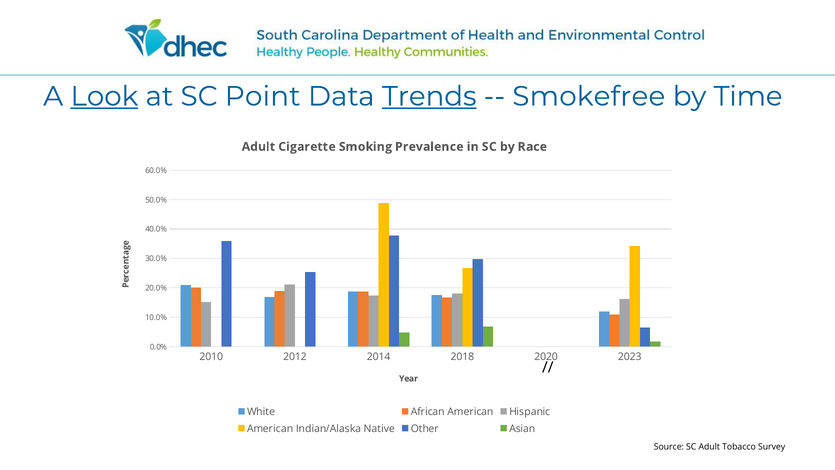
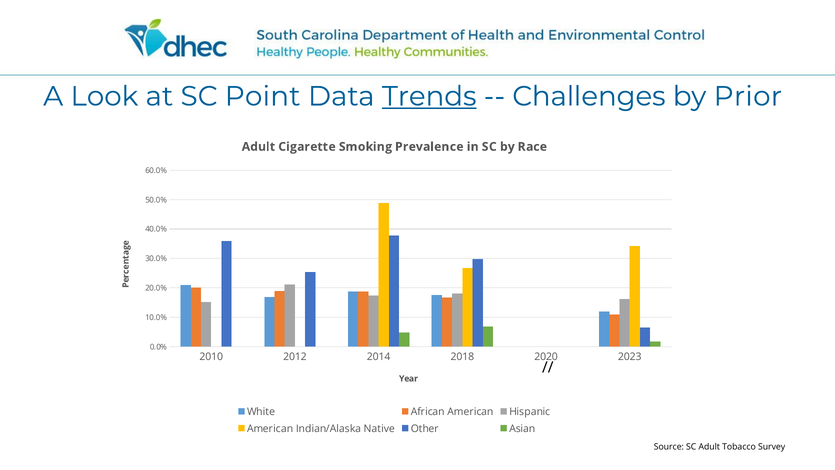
Look underline: present -> none
Smokefree: Smokefree -> Challenges
Time: Time -> Prior
